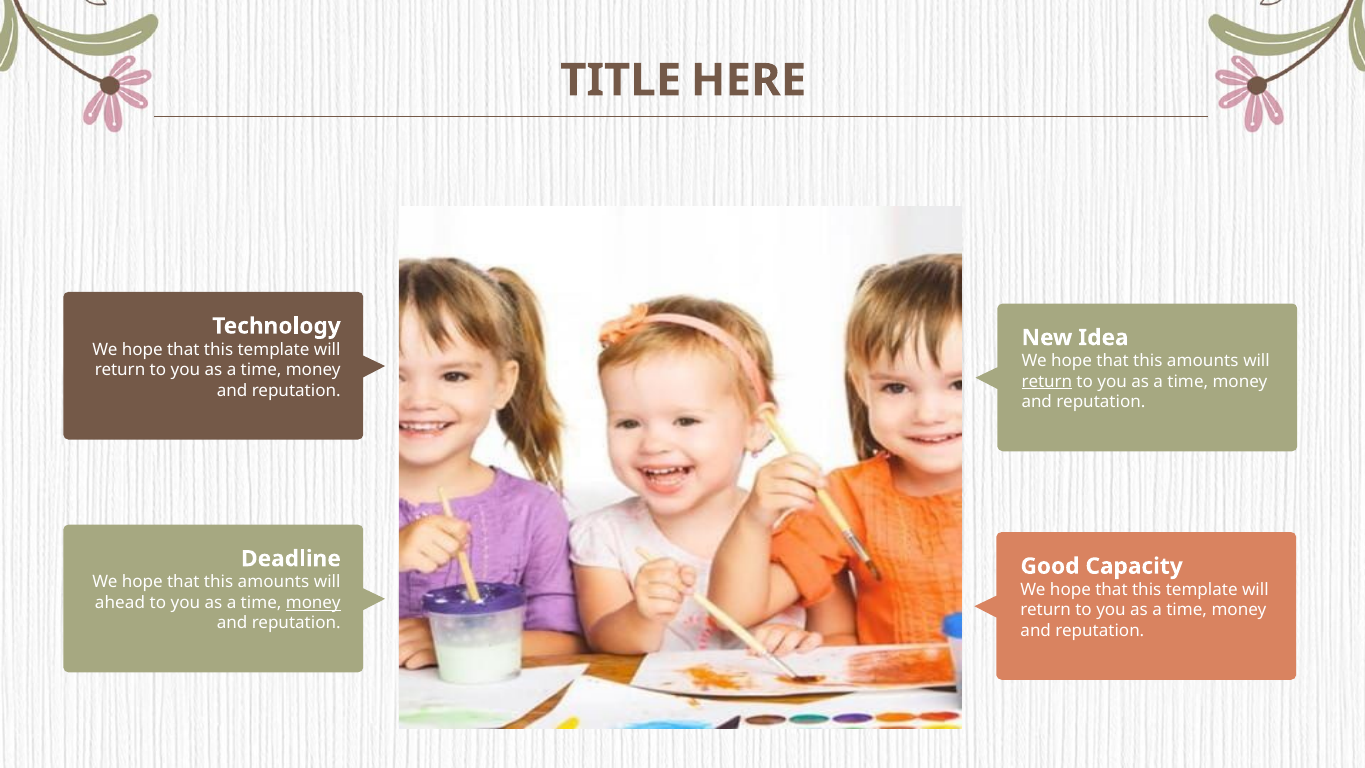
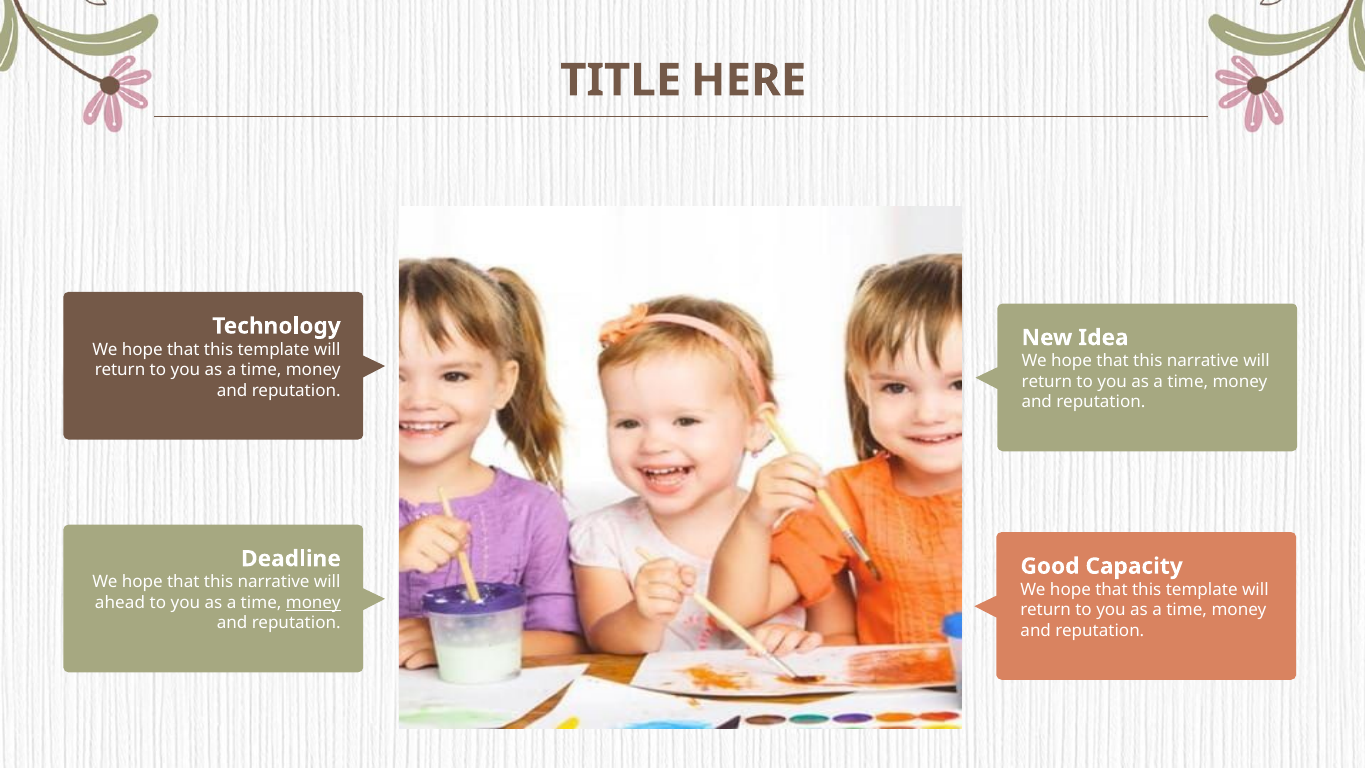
amounts at (1203, 361): amounts -> narrative
return at (1047, 382) underline: present -> none
amounts at (273, 582): amounts -> narrative
